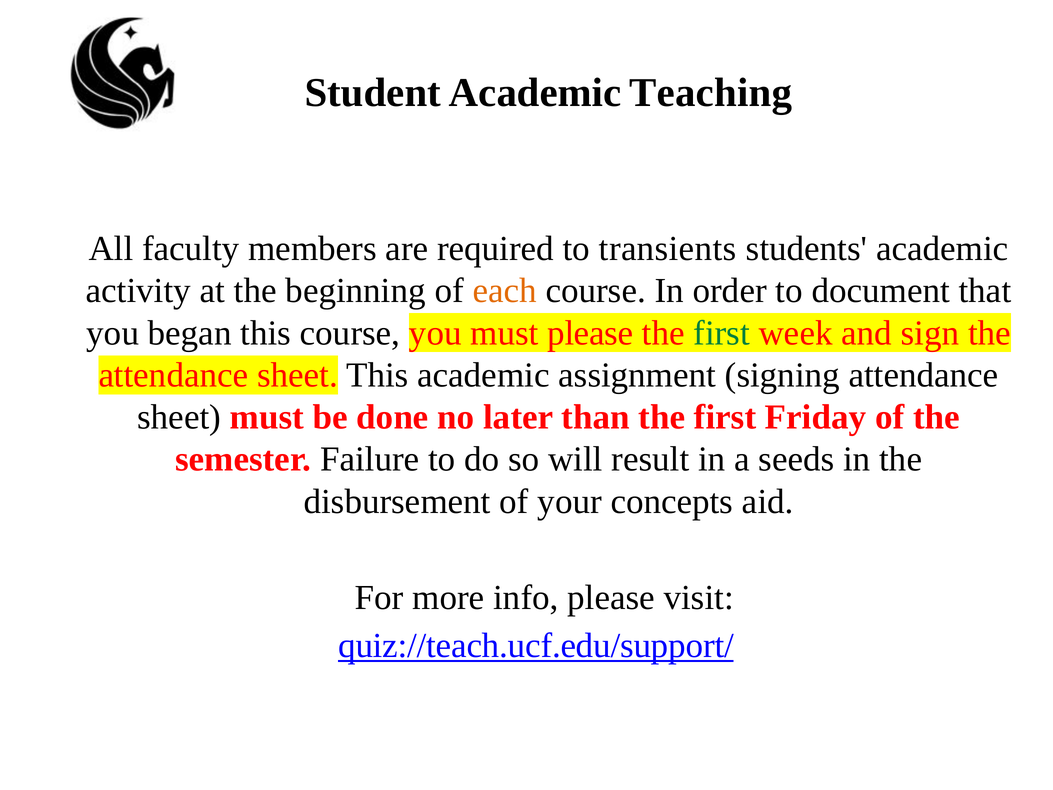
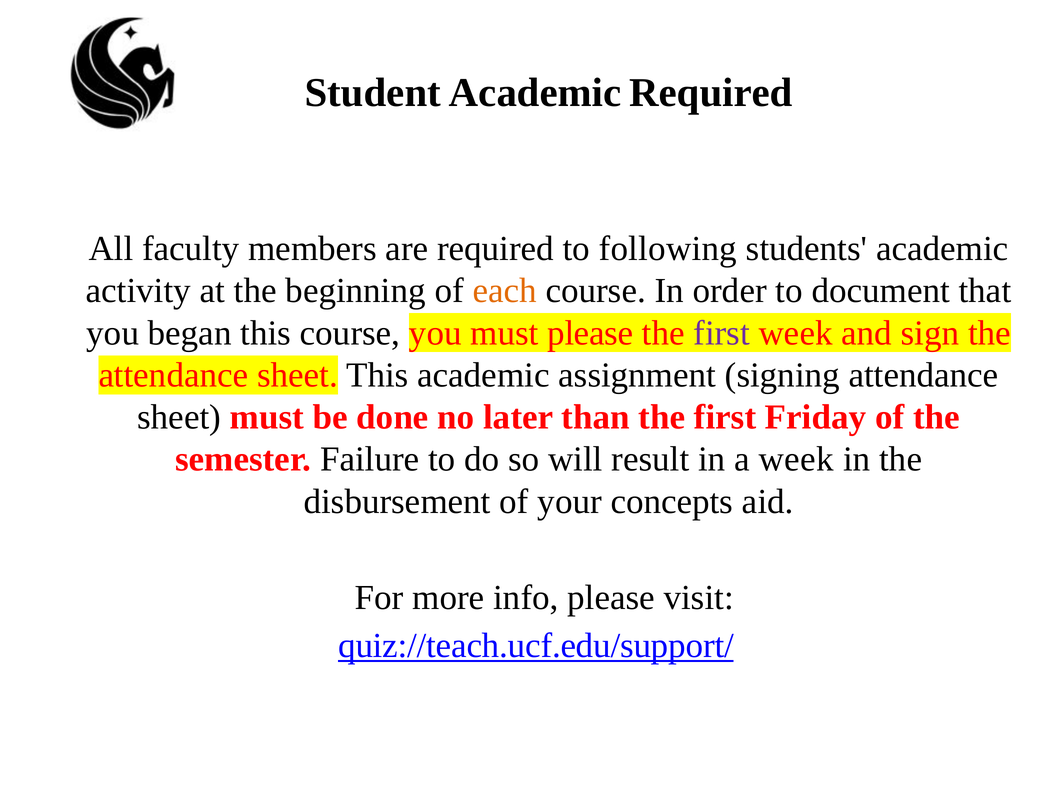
Academic Teaching: Teaching -> Required
transients: transients -> following
first at (722, 333) colour: green -> purple
a seeds: seeds -> week
